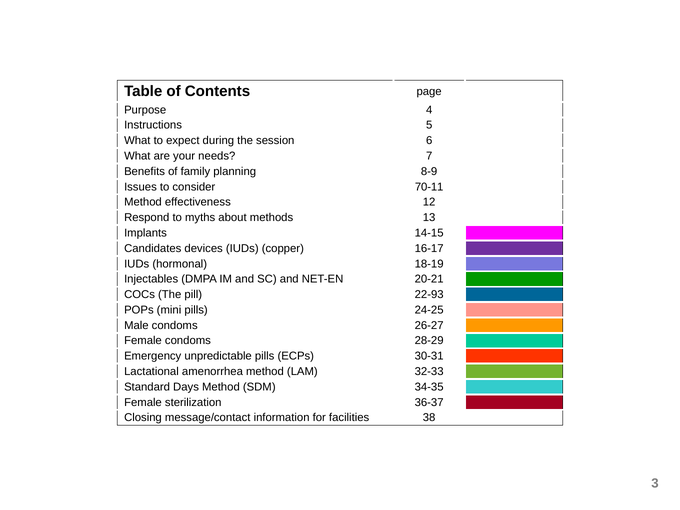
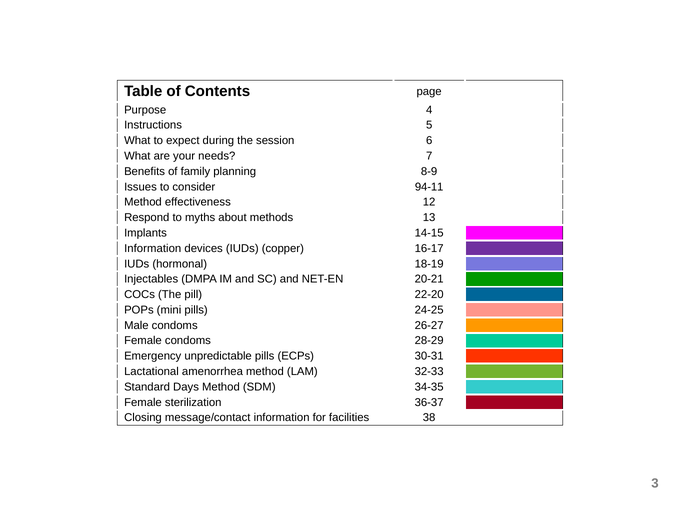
70-11: 70-11 -> 94-11
Candidates at (153, 248): Candidates -> Information
22-93: 22-93 -> 22-20
